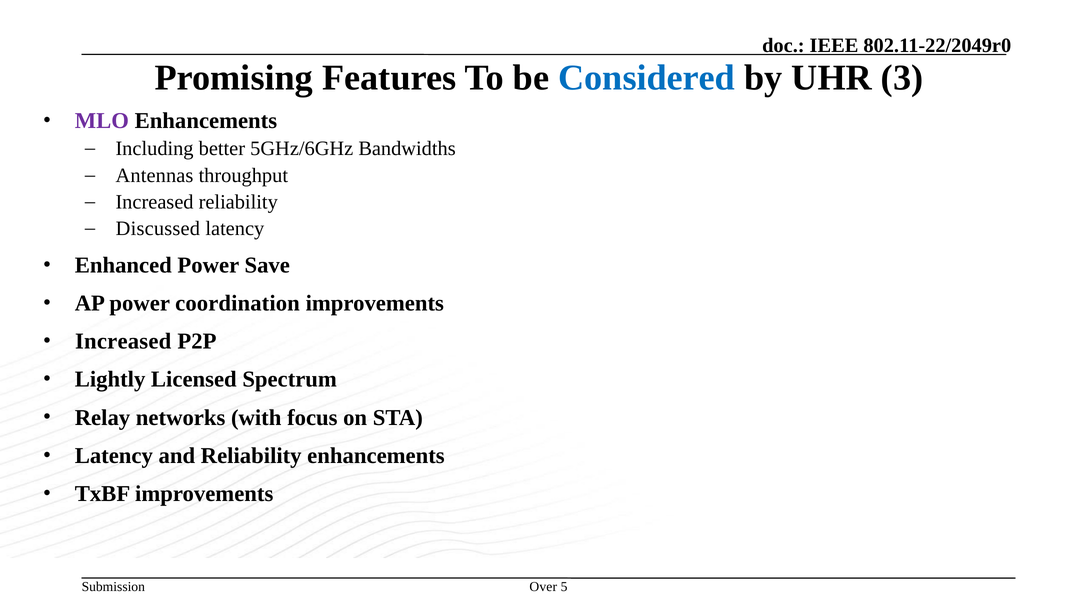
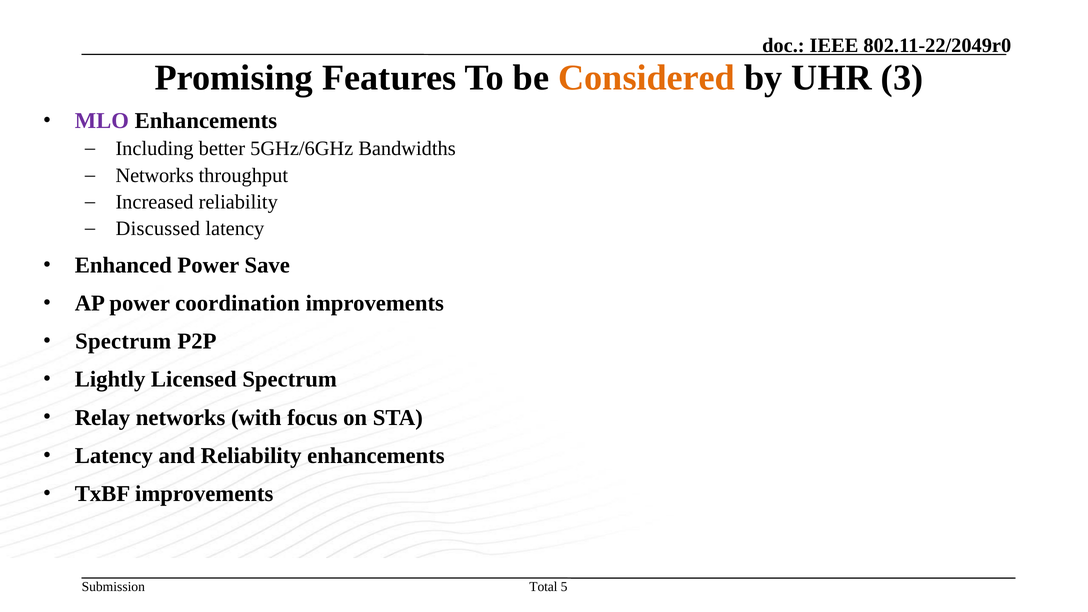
Considered colour: blue -> orange
Antennas at (155, 175): Antennas -> Networks
Increased at (123, 341): Increased -> Spectrum
Over: Over -> Total
